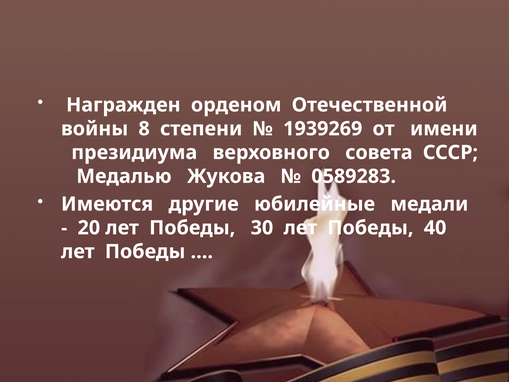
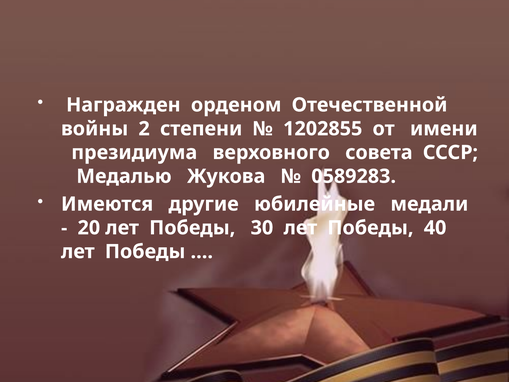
8: 8 -> 2
1939269: 1939269 -> 1202855
